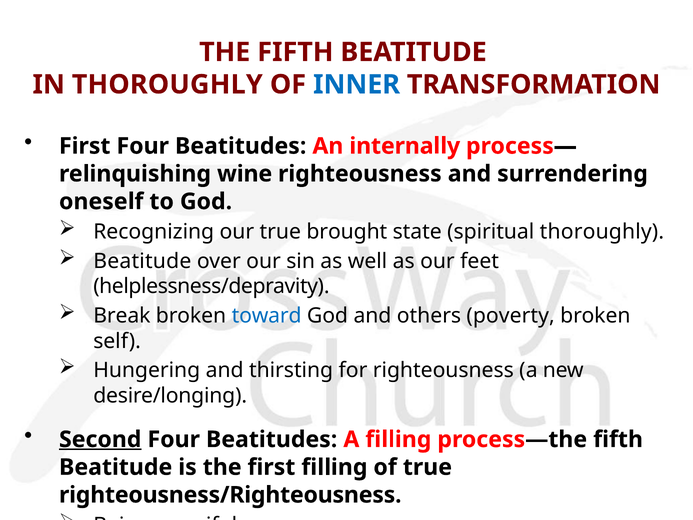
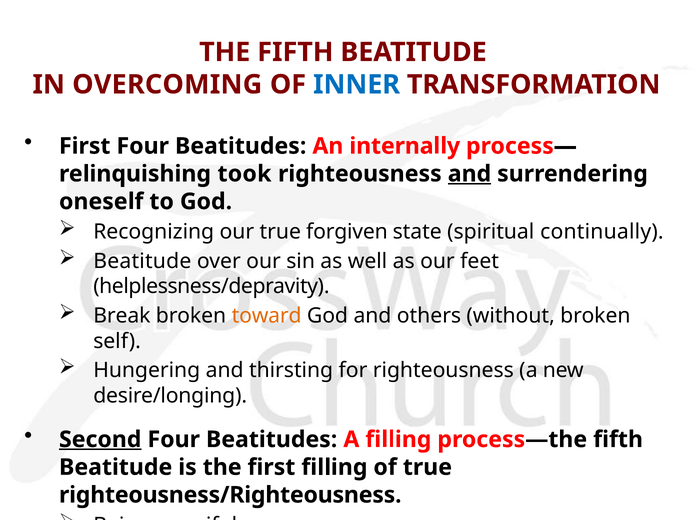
IN THOROUGHLY: THOROUGHLY -> OVERCOMING
wine: wine -> took
and at (469, 174) underline: none -> present
brought: brought -> forgiven
spiritual thoroughly: thoroughly -> continually
toward colour: blue -> orange
poverty: poverty -> without
